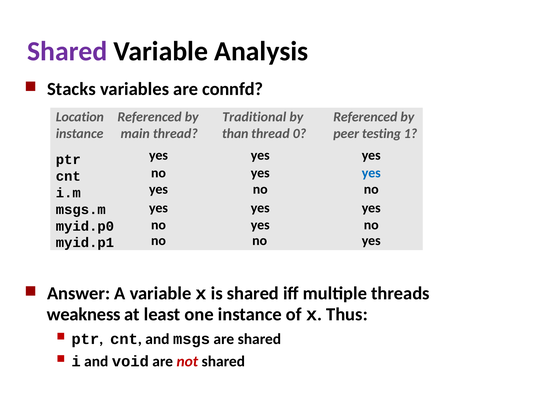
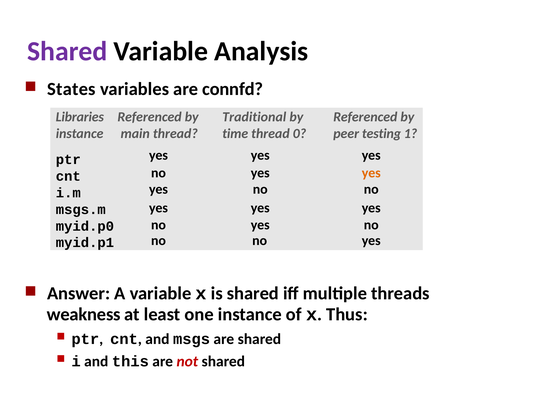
Stacks: Stacks -> States
Location: Location -> Libraries
than: than -> time
yes at (371, 173) colour: blue -> orange
void: void -> this
